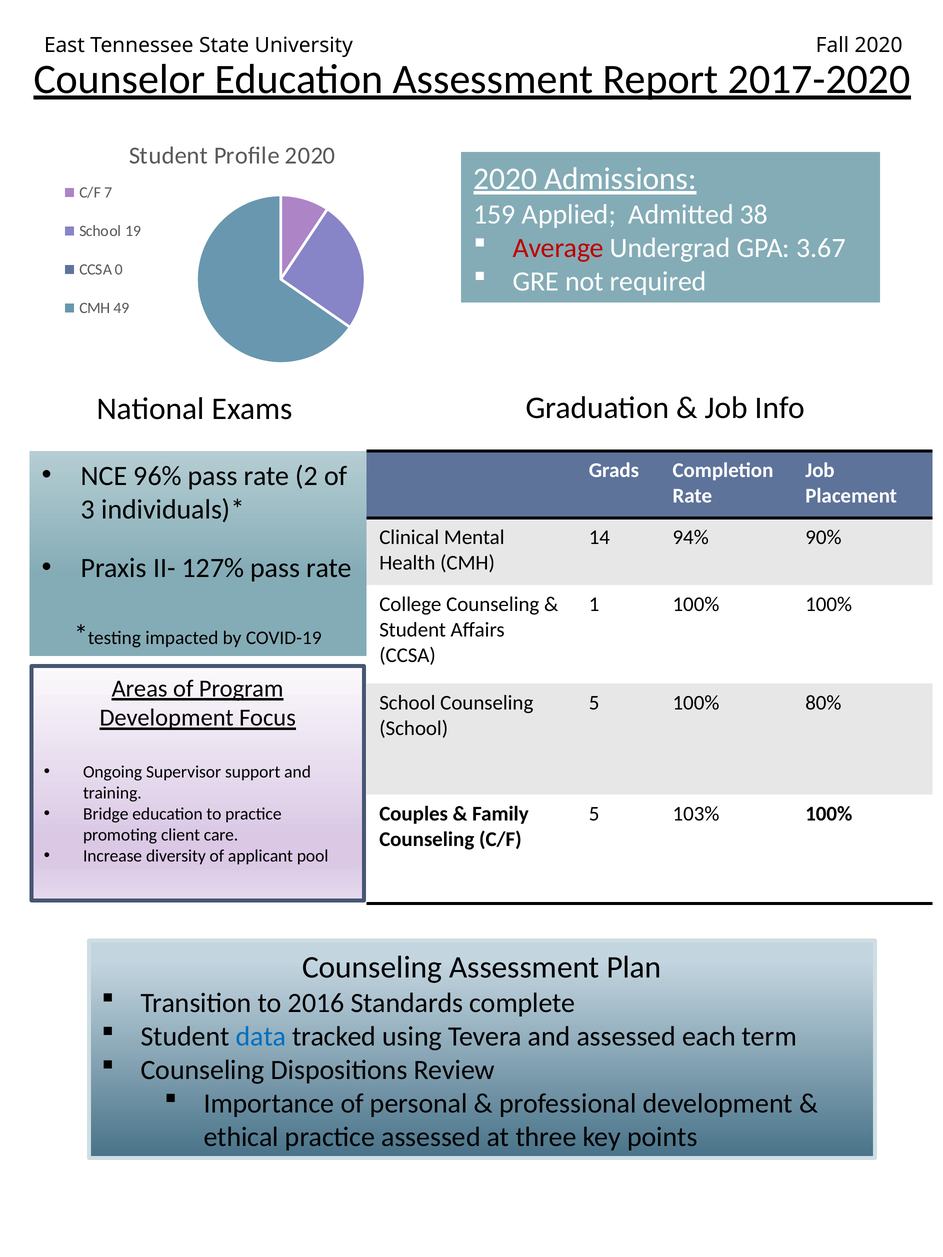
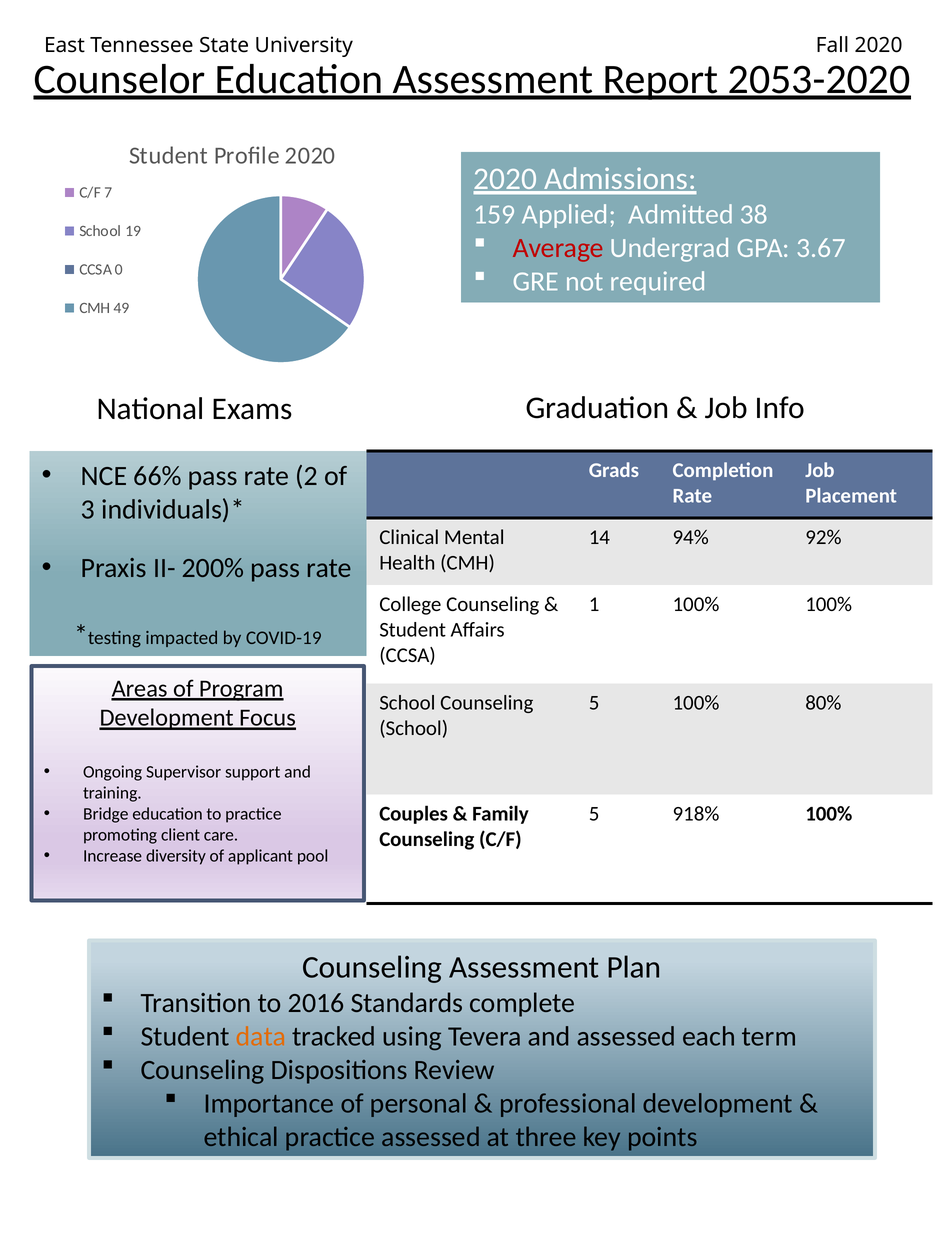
2017-2020: 2017-2020 -> 2053-2020
96%: 96% -> 66%
90%: 90% -> 92%
127%: 127% -> 200%
103%: 103% -> 918%
data colour: blue -> orange
